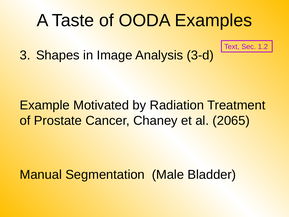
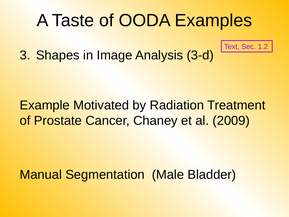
2065: 2065 -> 2009
